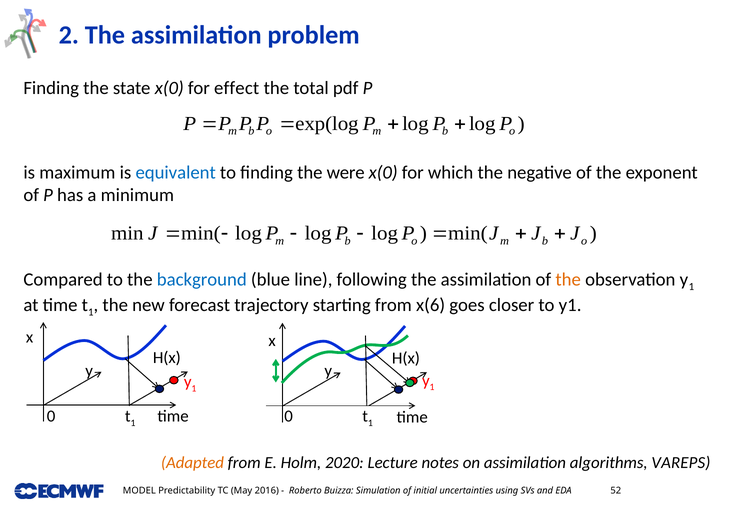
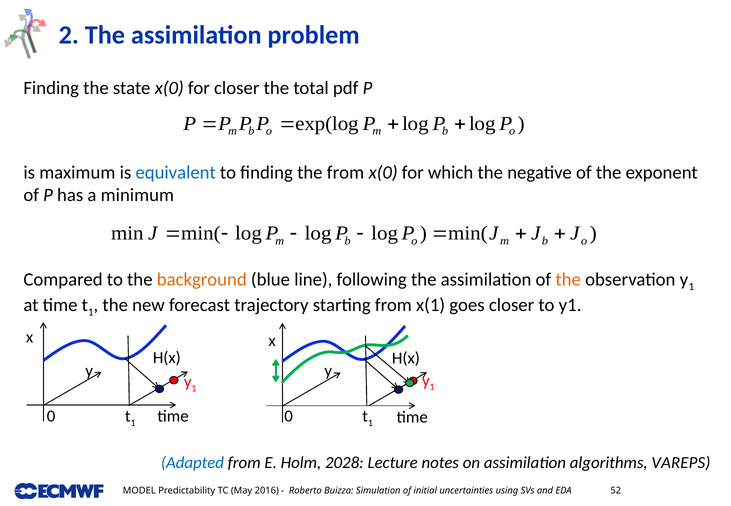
for effect: effect -> closer
the were: were -> from
background colour: blue -> orange
x(6: x(6 -> x(1
Adapted colour: orange -> blue
2020: 2020 -> 2028
